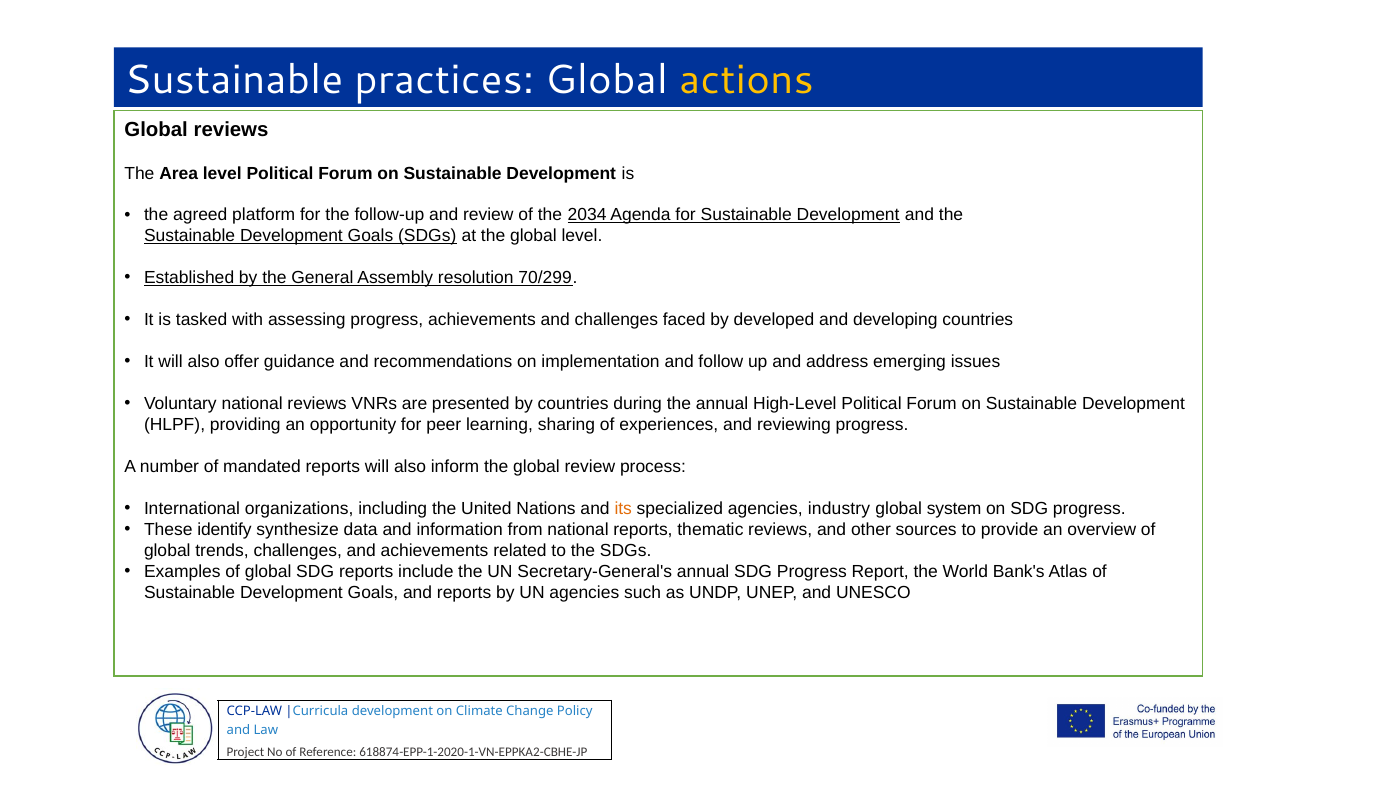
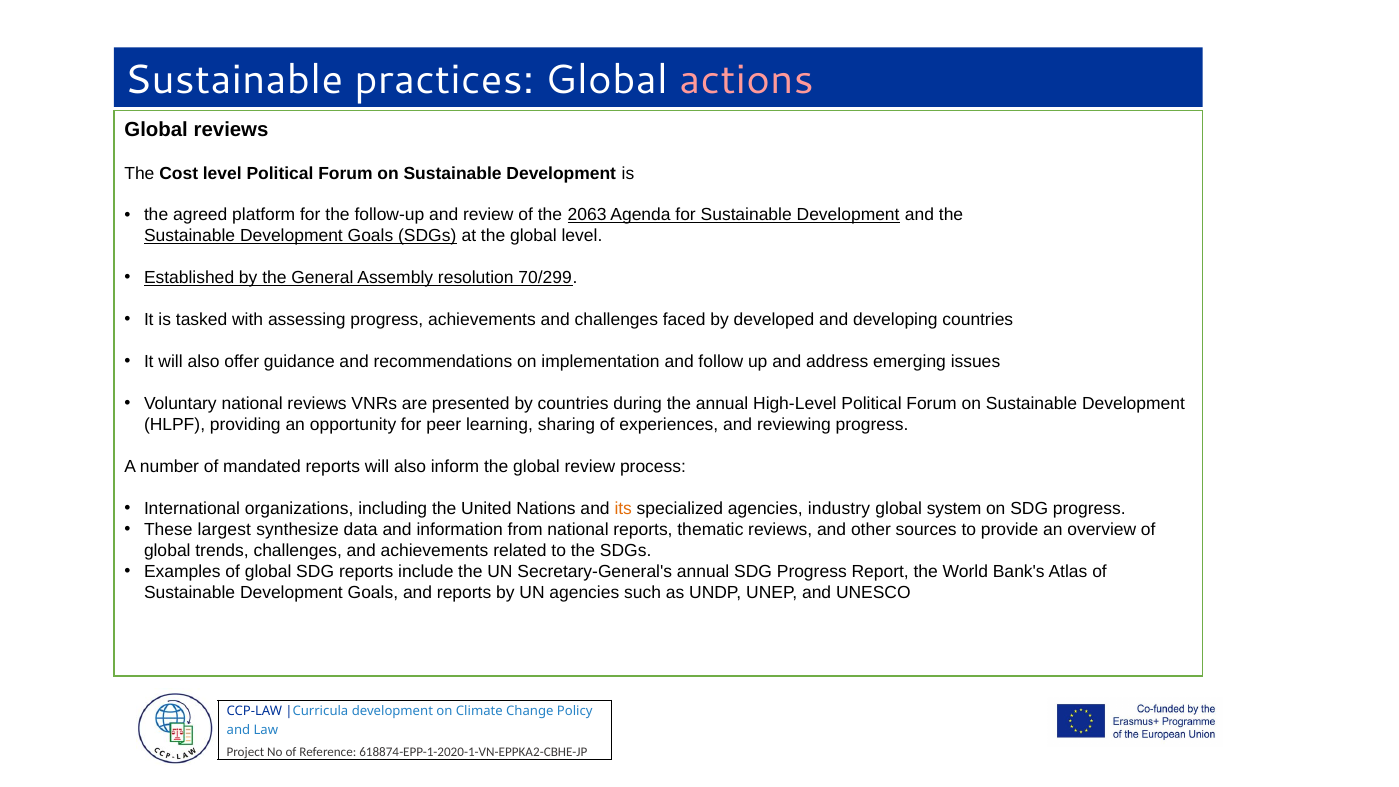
actions colour: yellow -> pink
Area: Area -> Cost
2034: 2034 -> 2063
identify: identify -> largest
